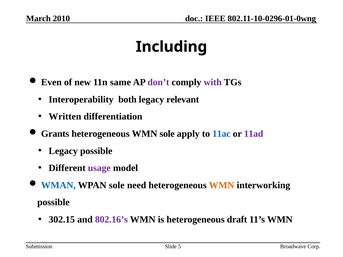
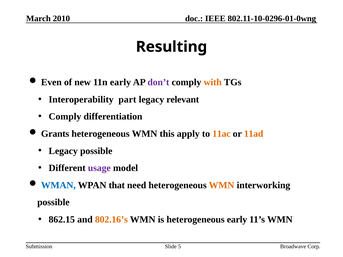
Including: Including -> Resulting
11n same: same -> early
with colour: purple -> orange
both: both -> part
Written at (65, 117): Written -> Comply
WMN sole: sole -> this
11ac colour: blue -> orange
11ad colour: purple -> orange
WPAN sole: sole -> that
302.15: 302.15 -> 862.15
802.16’s colour: purple -> orange
heterogeneous draft: draft -> early
